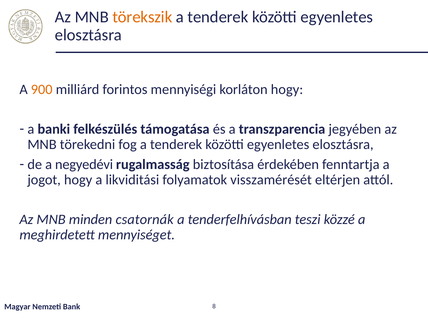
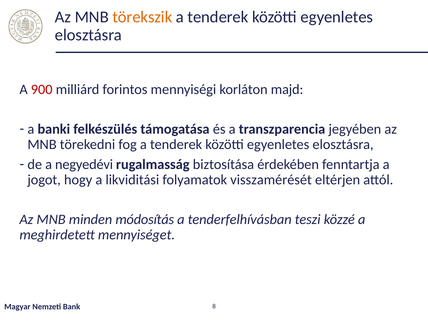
900 colour: orange -> red
korláton hogy: hogy -> majd
csatornák: csatornák -> módosítás
